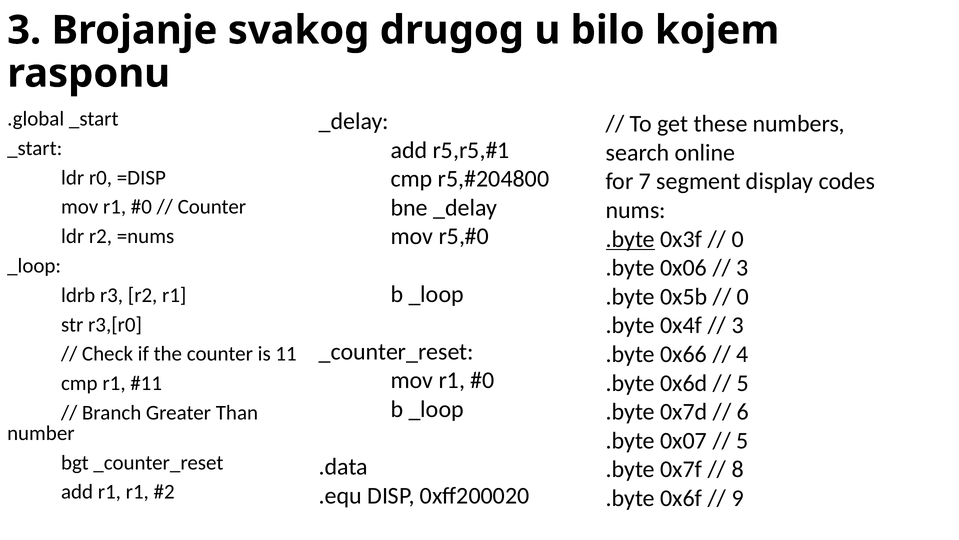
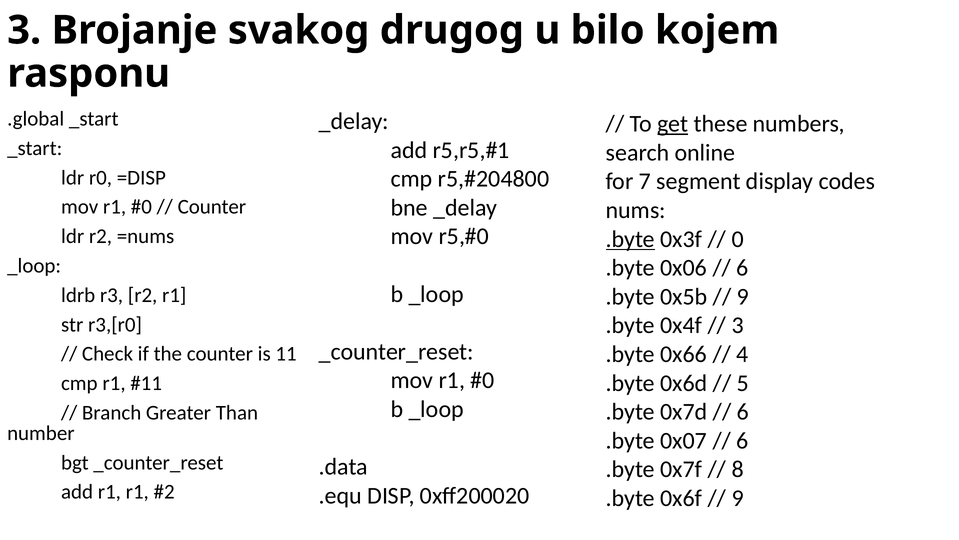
get underline: none -> present
3 at (743, 268): 3 -> 6
0 at (743, 296): 0 -> 9
5 at (743, 440): 5 -> 6
